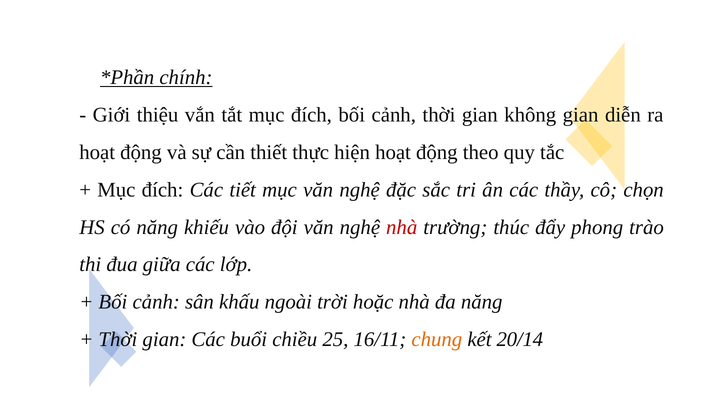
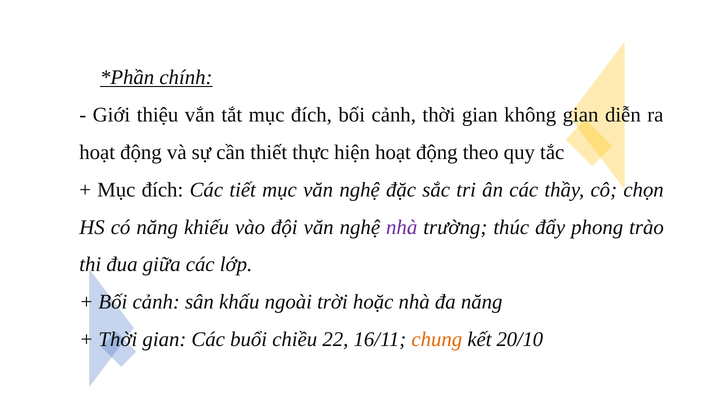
nhà at (402, 228) colour: red -> purple
25: 25 -> 22
20/14: 20/14 -> 20/10
